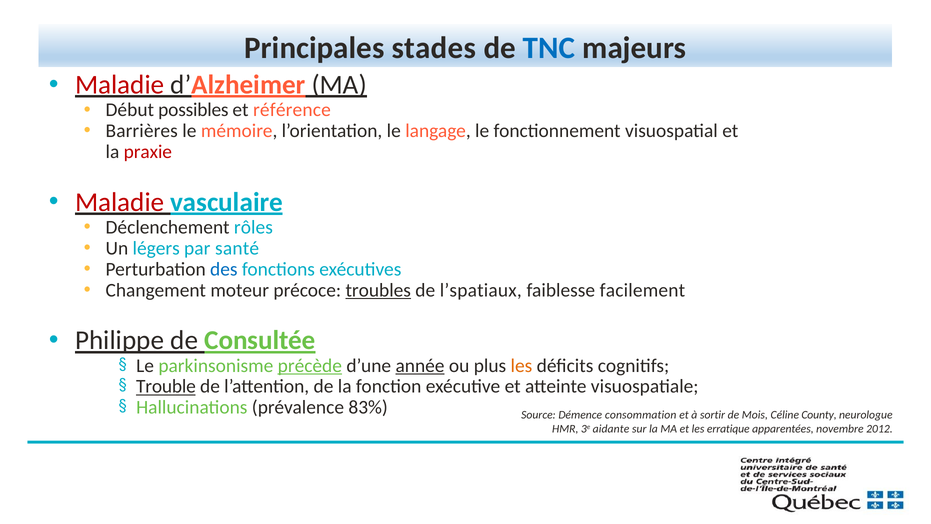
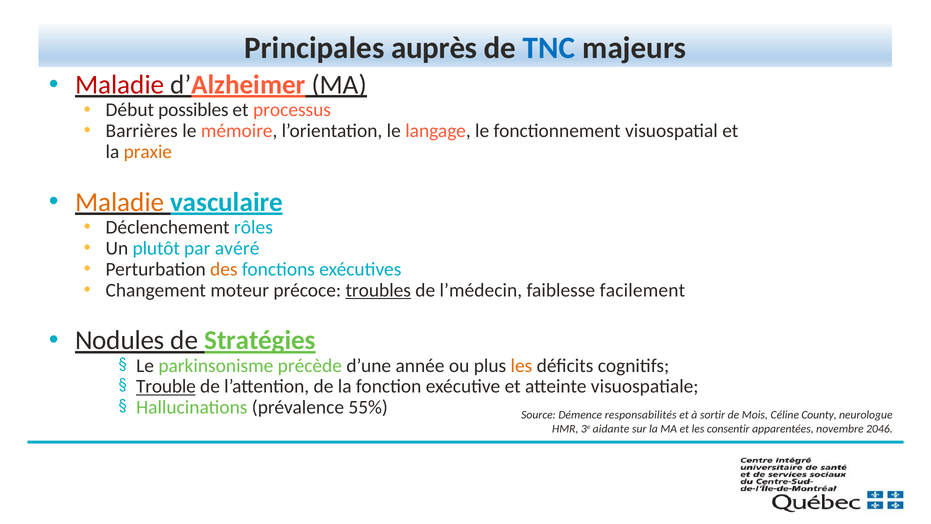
stades: stades -> auprès
référence: référence -> processus
praxie colour: red -> orange
Maladie at (120, 202) colour: red -> orange
légers: légers -> plutôt
santé: santé -> avéré
des colour: blue -> orange
l’spatiaux: l’spatiaux -> l’médecin
Philippe: Philippe -> Nodules
Consultée: Consultée -> Stratégies
précède underline: present -> none
année underline: present -> none
83%: 83% -> 55%
consommation: consommation -> responsabilités
erratique: erratique -> consentir
2012: 2012 -> 2046
